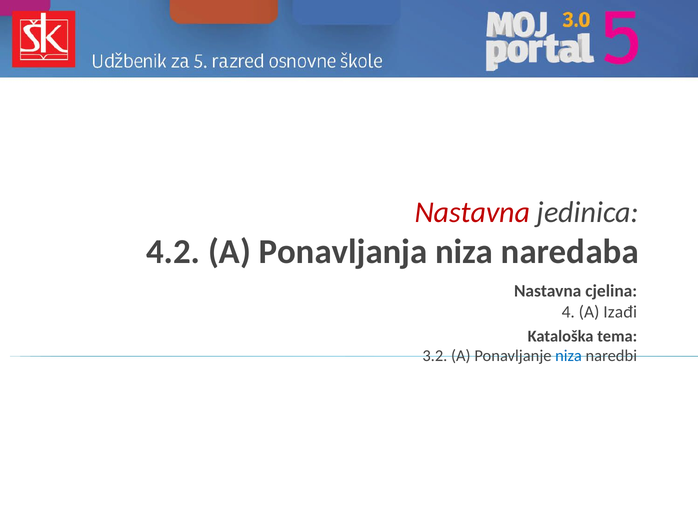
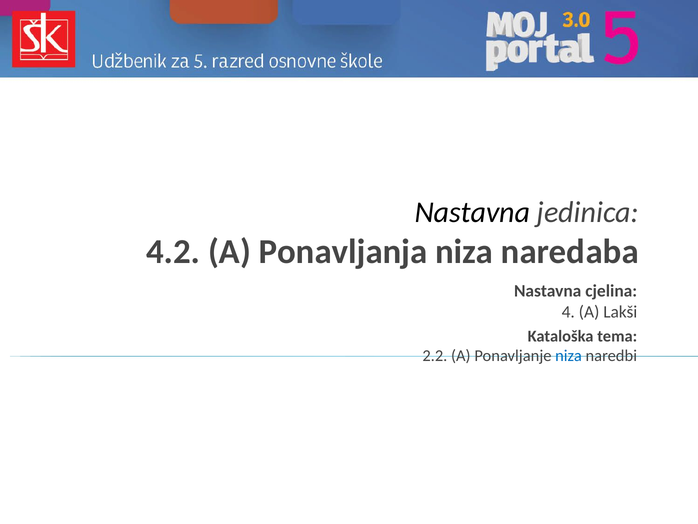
Nastavna at (472, 212) colour: red -> black
Izađi: Izađi -> Lakši
3.2: 3.2 -> 2.2
